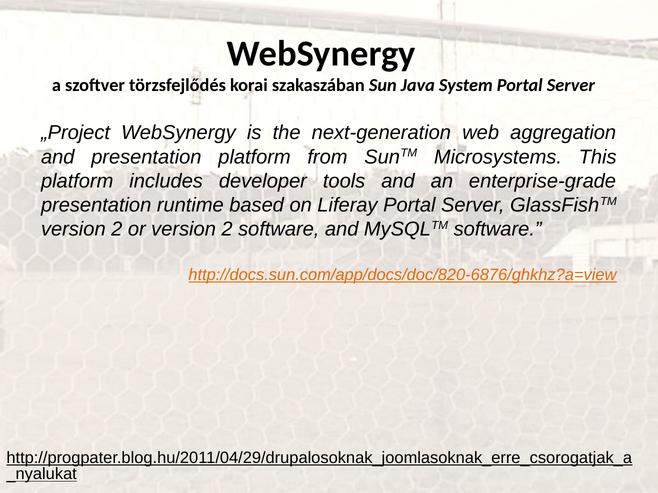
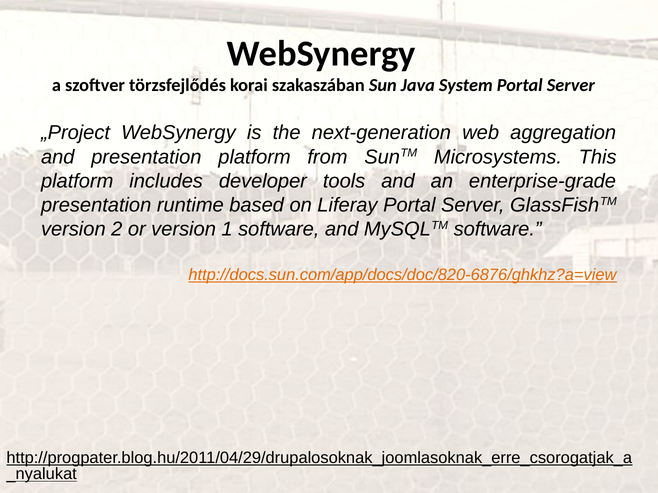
or version 2: 2 -> 1
